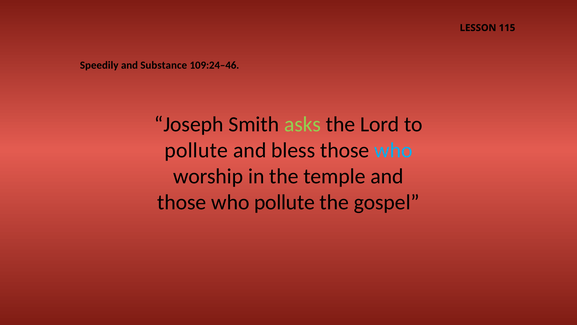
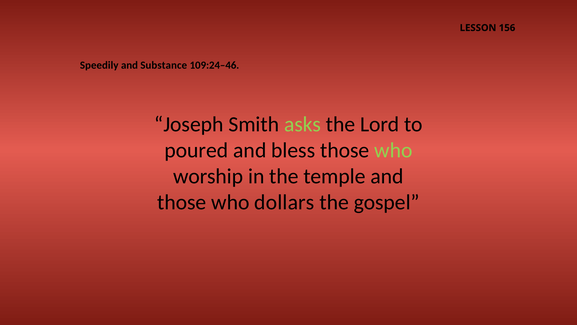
115: 115 -> 156
pollute at (196, 150): pollute -> poured
who at (393, 150) colour: light blue -> light green
who pollute: pollute -> dollars
